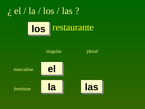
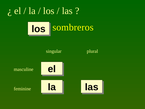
restaurante: restaurante -> sombreros
